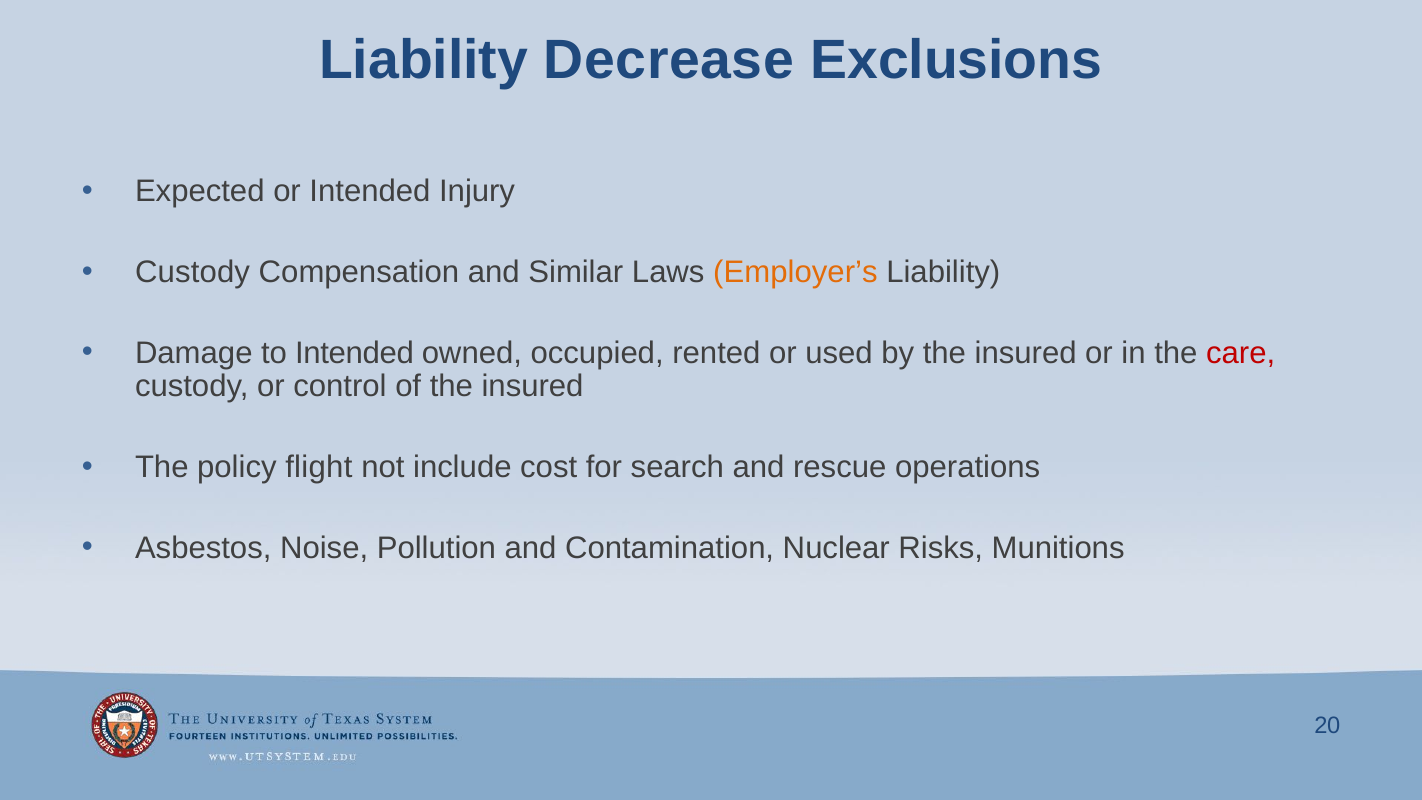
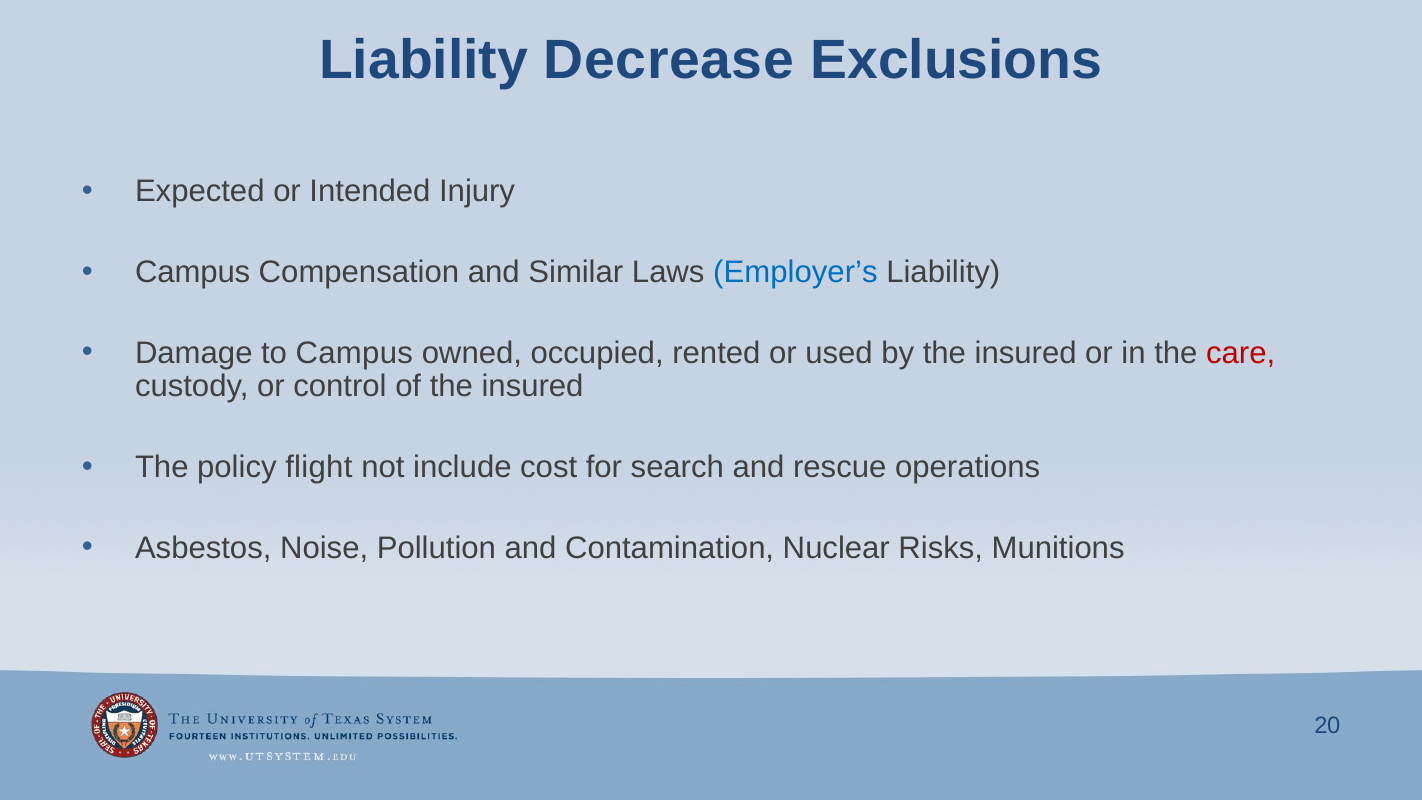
Custody at (193, 272): Custody -> Campus
Employer’s colour: orange -> blue
to Intended: Intended -> Campus
